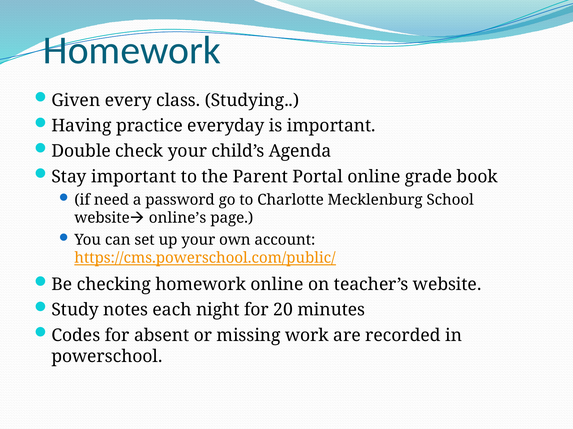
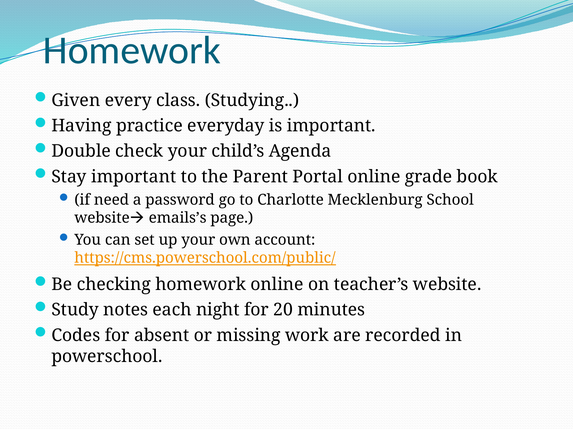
online’s: online’s -> emails’s
